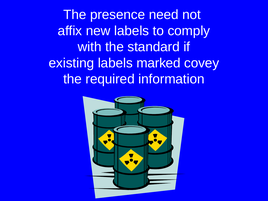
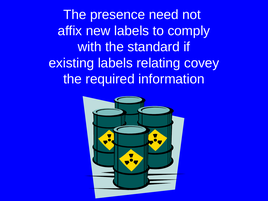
marked: marked -> relating
